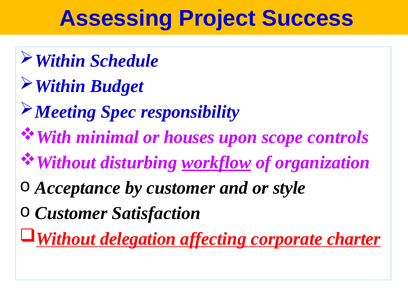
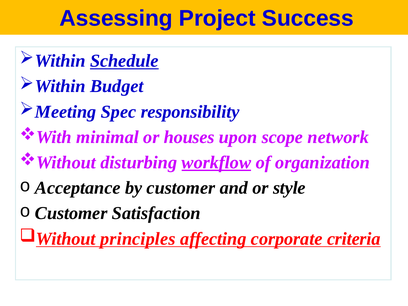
Schedule underline: none -> present
controls: controls -> network
delegation: delegation -> principles
charter: charter -> criteria
